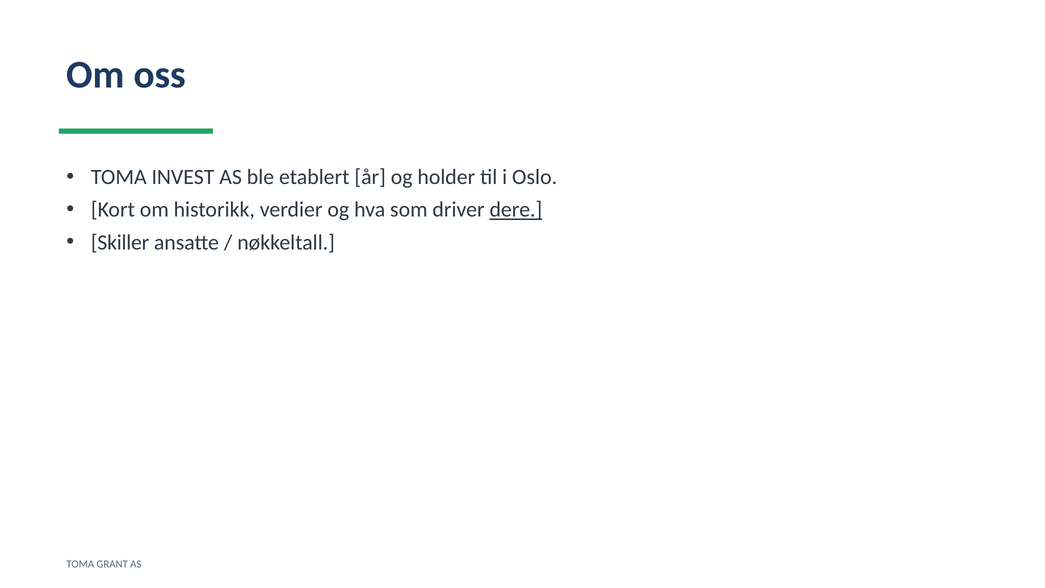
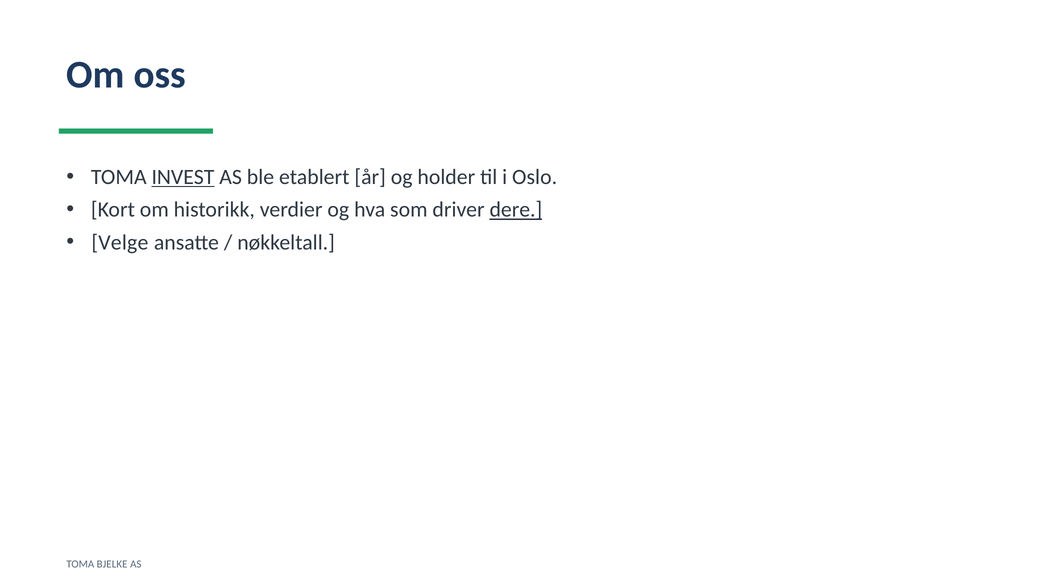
INVEST underline: none -> present
Skiller: Skiller -> Velge
GRANT: GRANT -> BJELKE
